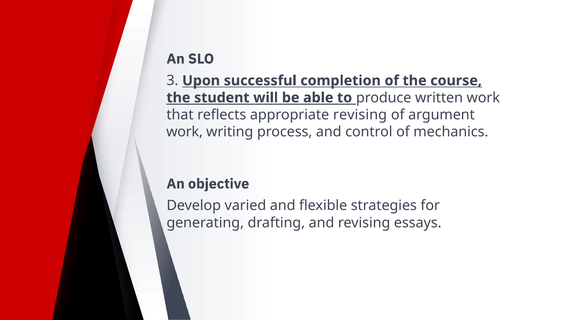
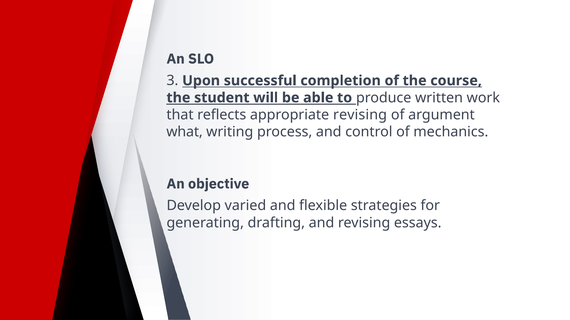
work at (185, 132): work -> what
